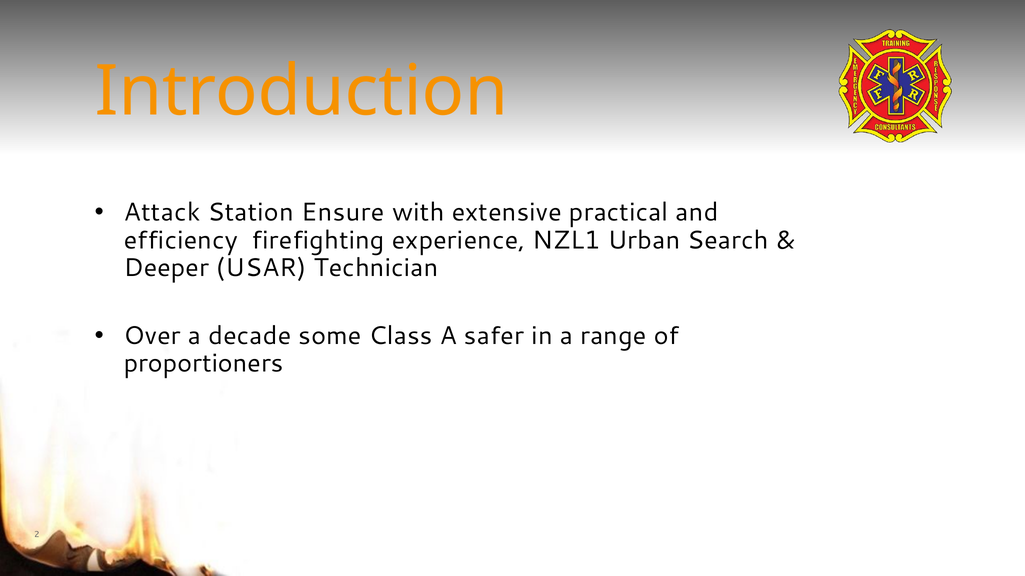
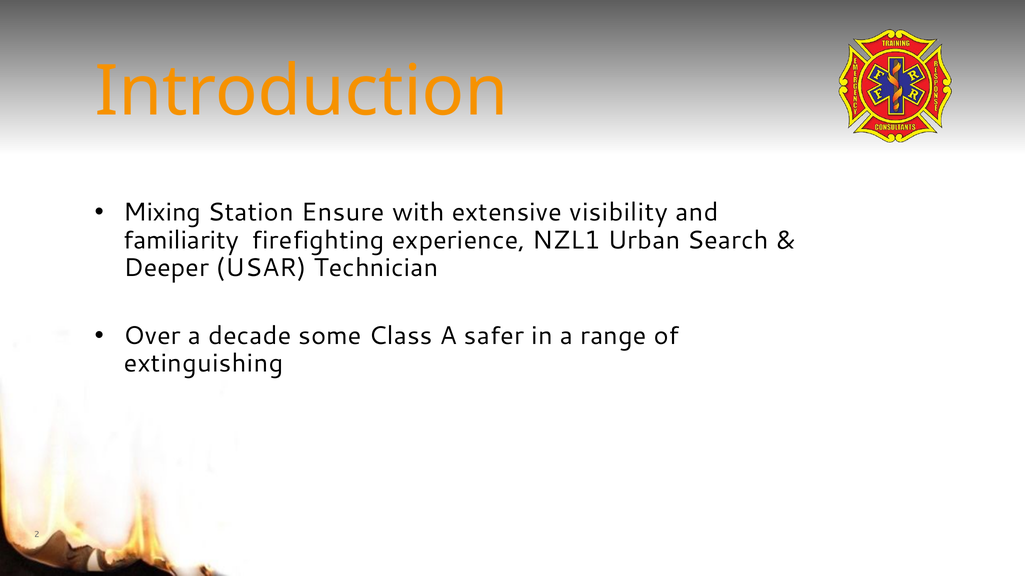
Attack: Attack -> Mixing
practical: practical -> visibility
efficiency: efficiency -> familiarity
proportioners: proportioners -> extinguishing
